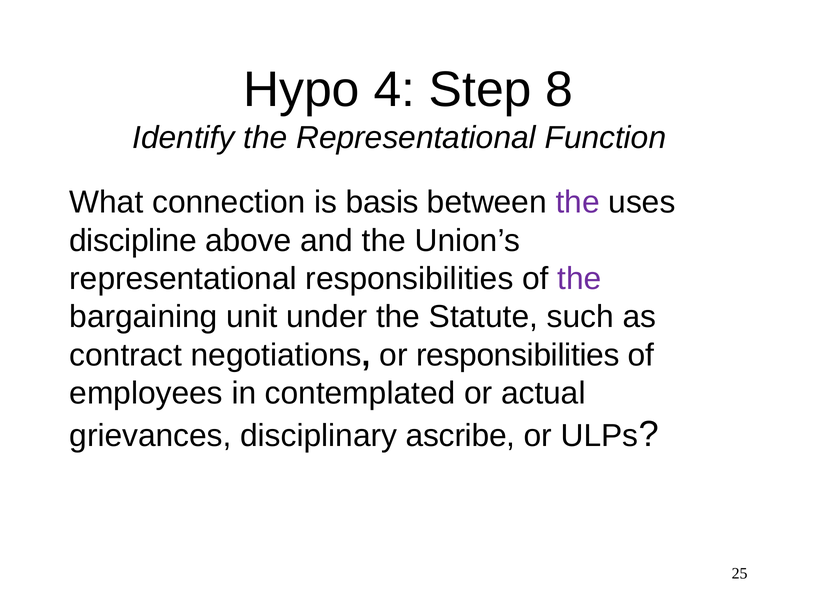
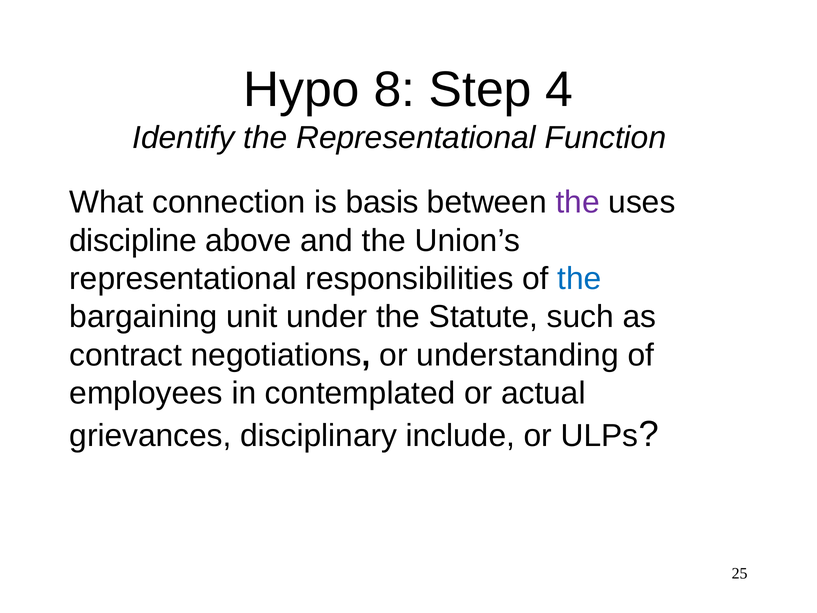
4: 4 -> 8
8: 8 -> 4
the at (579, 279) colour: purple -> blue
or responsibilities: responsibilities -> understanding
ascribe: ascribe -> include
